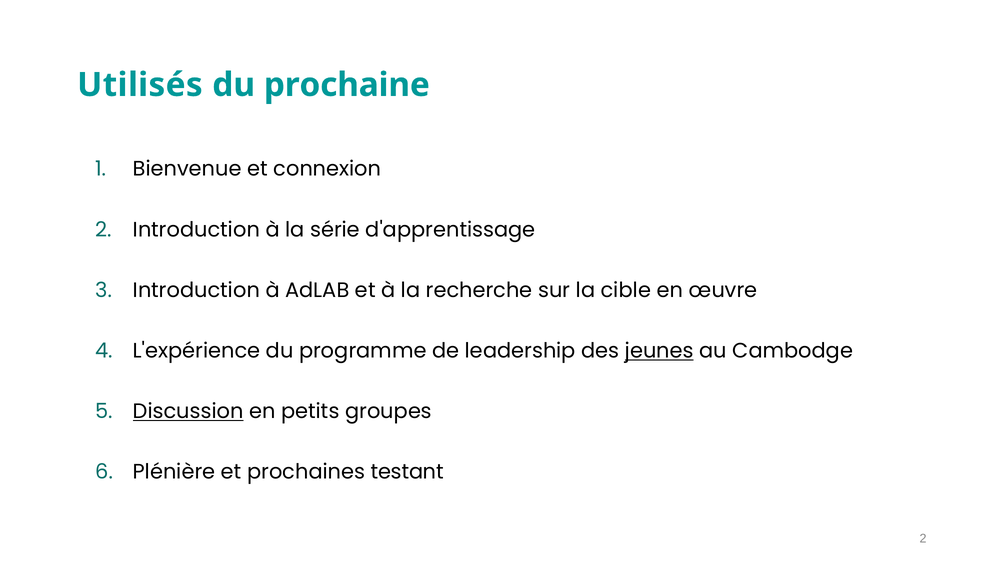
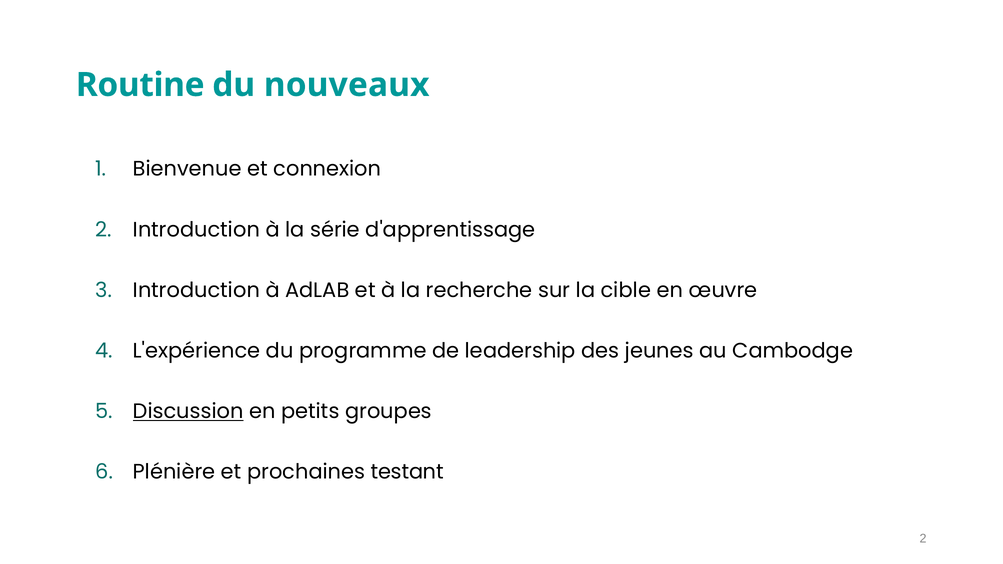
Utilisés: Utilisés -> Routine
prochaine: prochaine -> nouveaux
jeunes underline: present -> none
